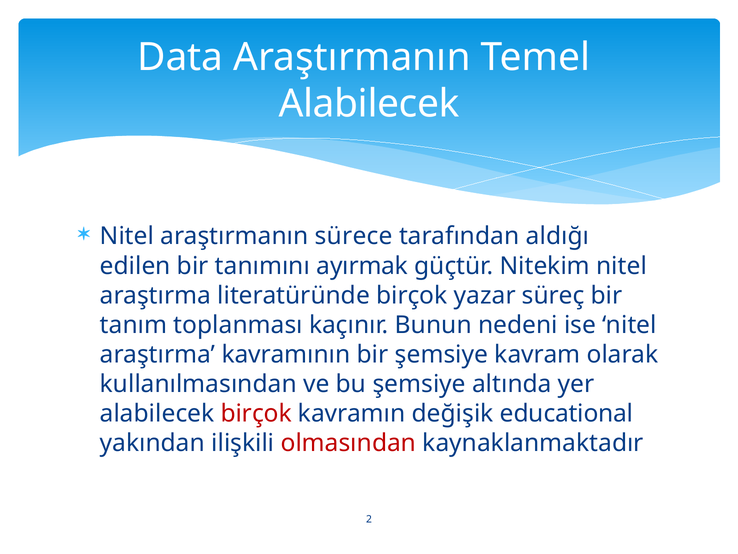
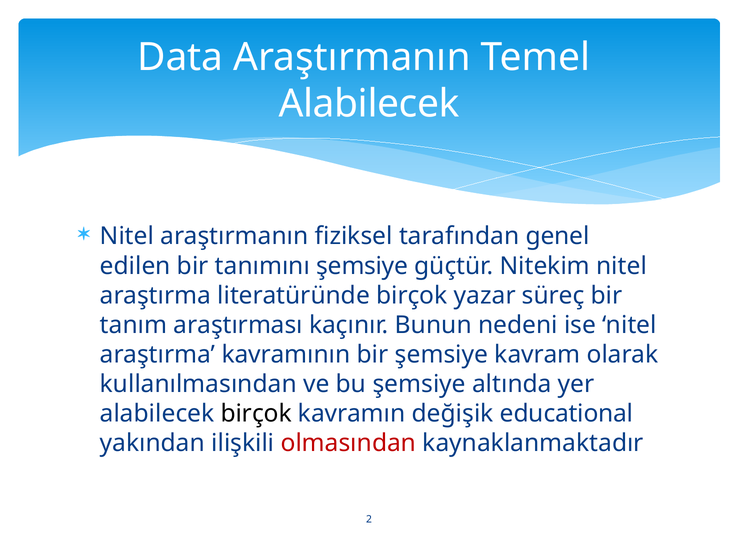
sürece: sürece -> fiziksel
aldığı: aldığı -> genel
tanımını ayırmak: ayırmak -> şemsiye
toplanması: toplanması -> araştırması
birçok at (256, 413) colour: red -> black
